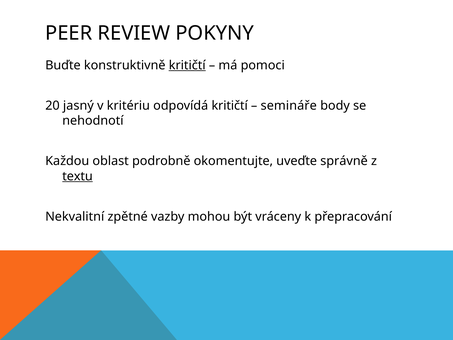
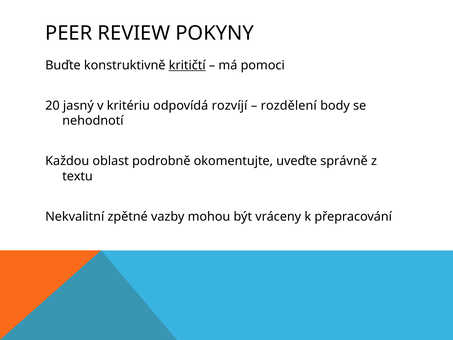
odpovídá kritičtí: kritičtí -> rozvíjí
semináře: semináře -> rozdělení
textu underline: present -> none
